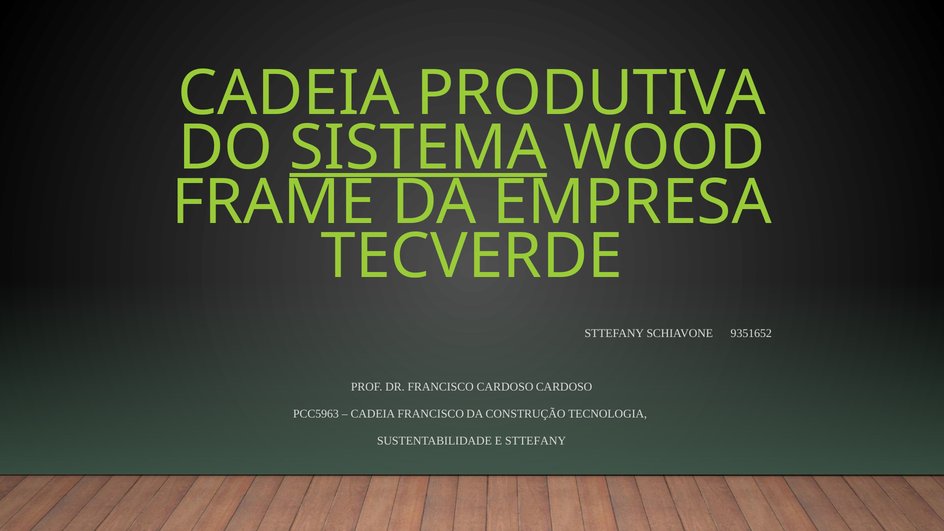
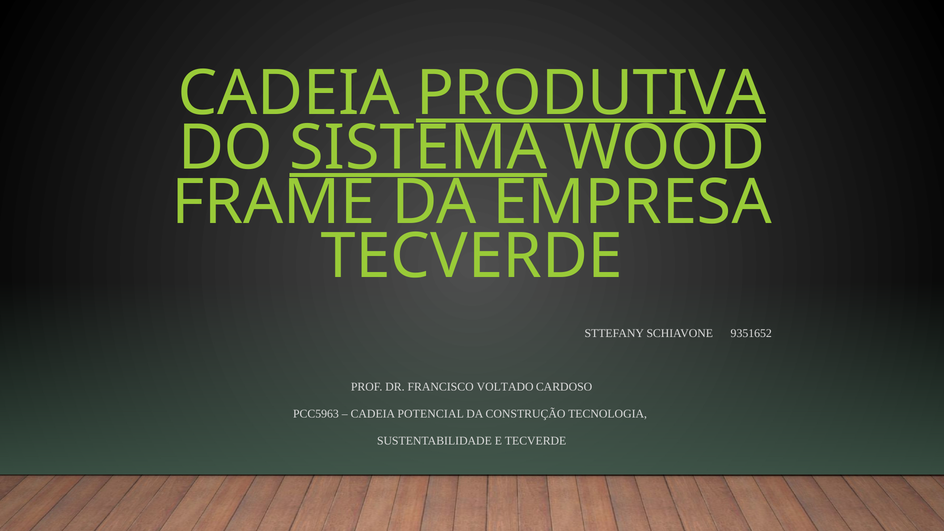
PRODUTIVA underline: none -> present
FRANCISCO CARDOSO: CARDOSO -> VOLTADO
CADEIA FRANCISCO: FRANCISCO -> POTENCIAL
E STTEFANY: STTEFANY -> TECVERDE
